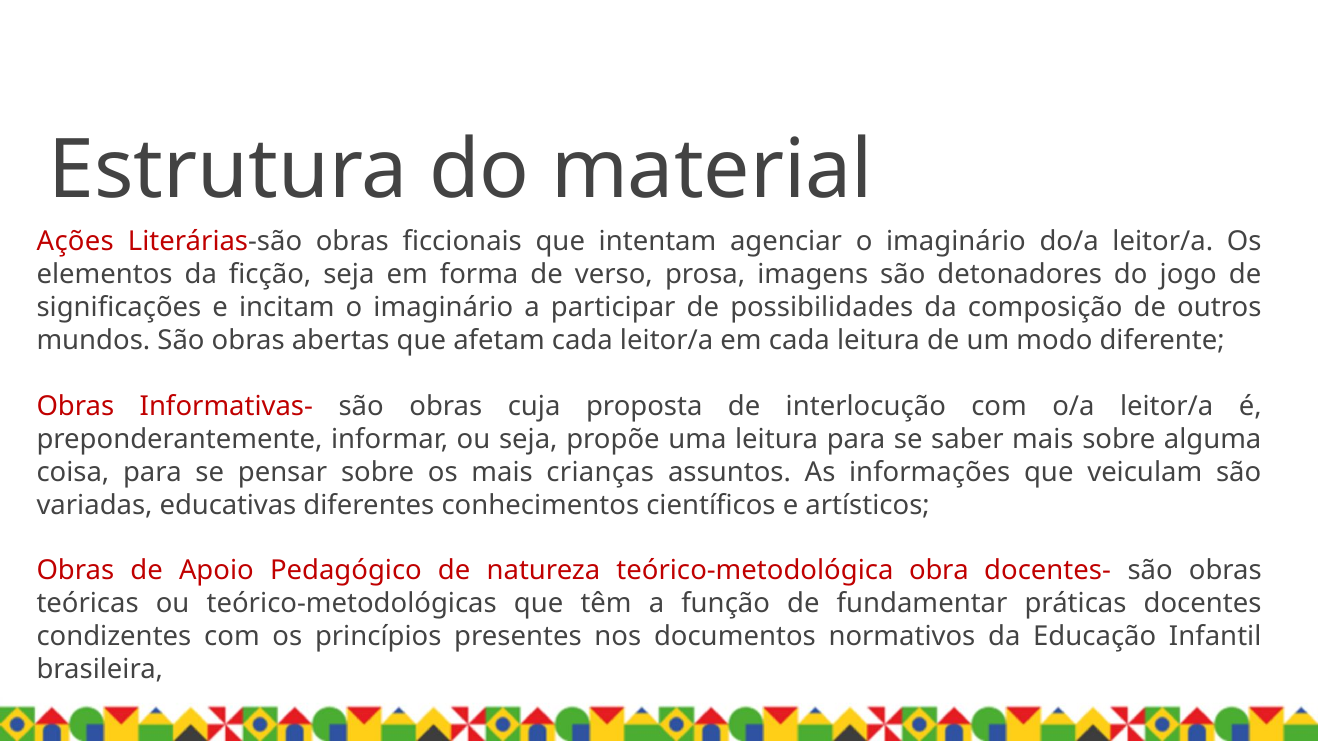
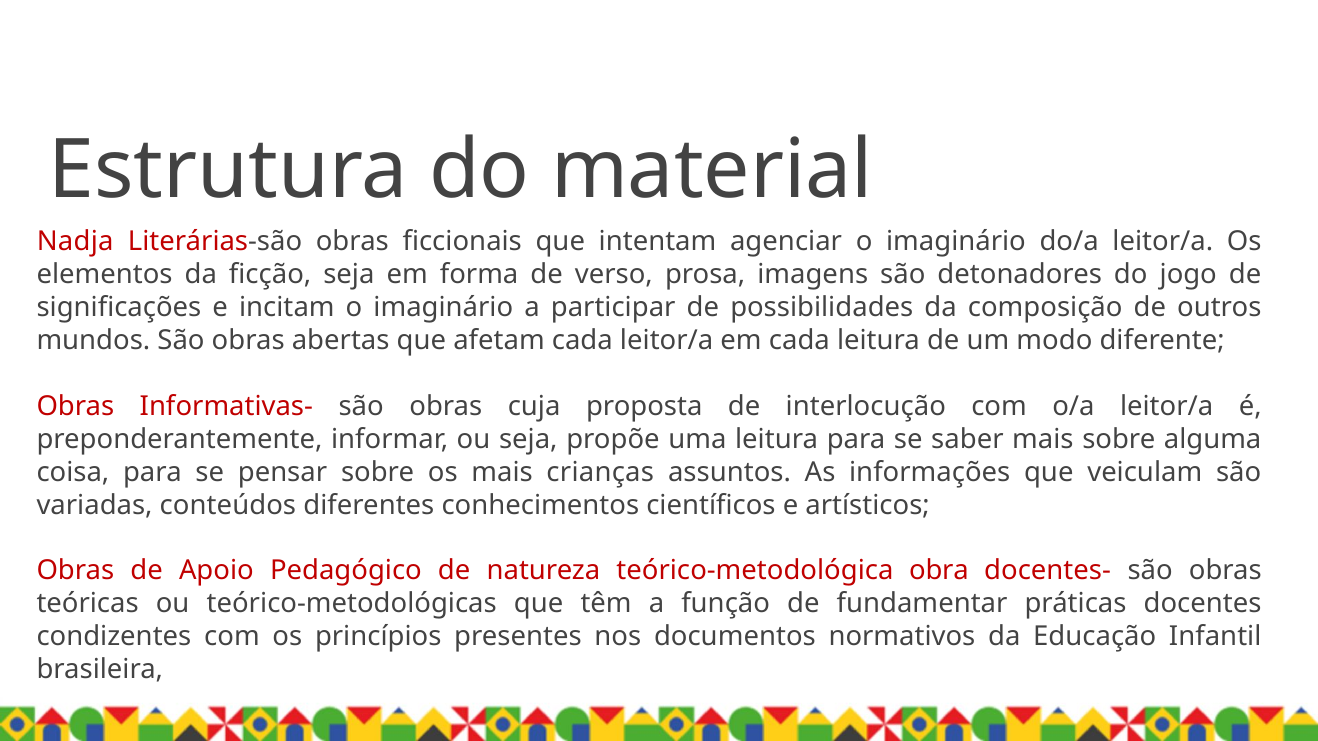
Ações: Ações -> Nadja
educativas: educativas -> conteúdos
